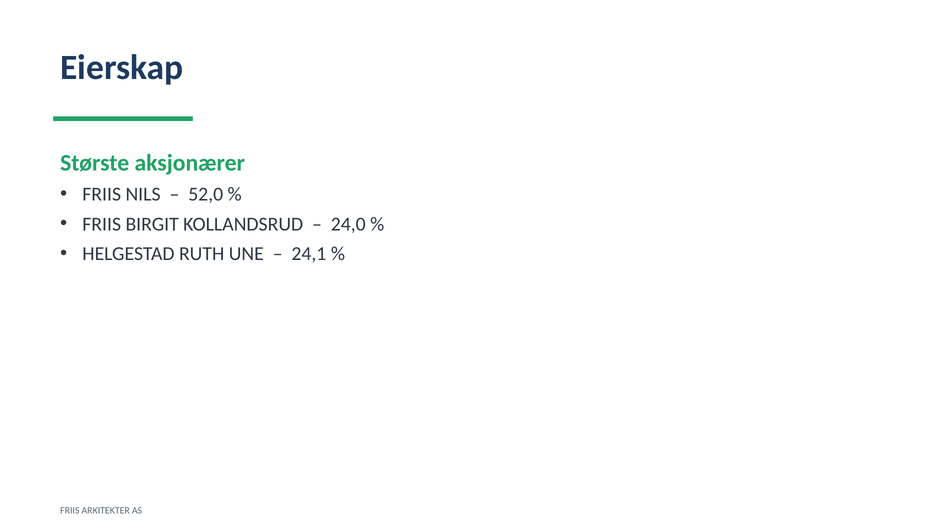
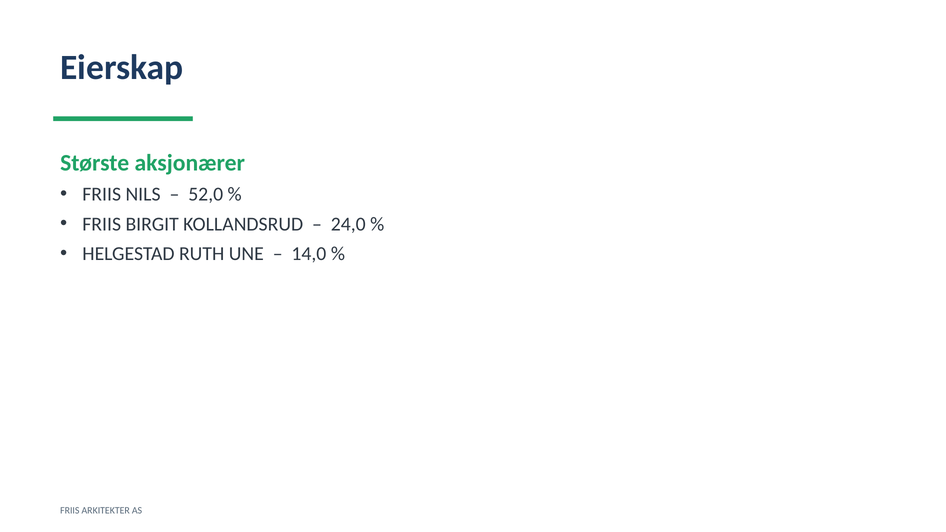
24,1: 24,1 -> 14,0
